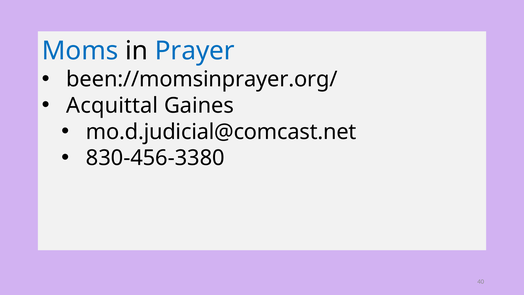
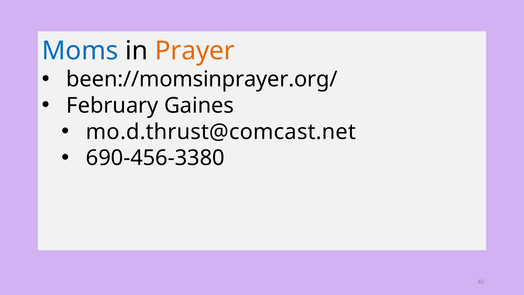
Prayer colour: blue -> orange
Acquittal: Acquittal -> February
mo.d.judicial@comcast.net: mo.d.judicial@comcast.net -> mo.d.thrust@comcast.net
830-456-3380: 830-456-3380 -> 690-456-3380
